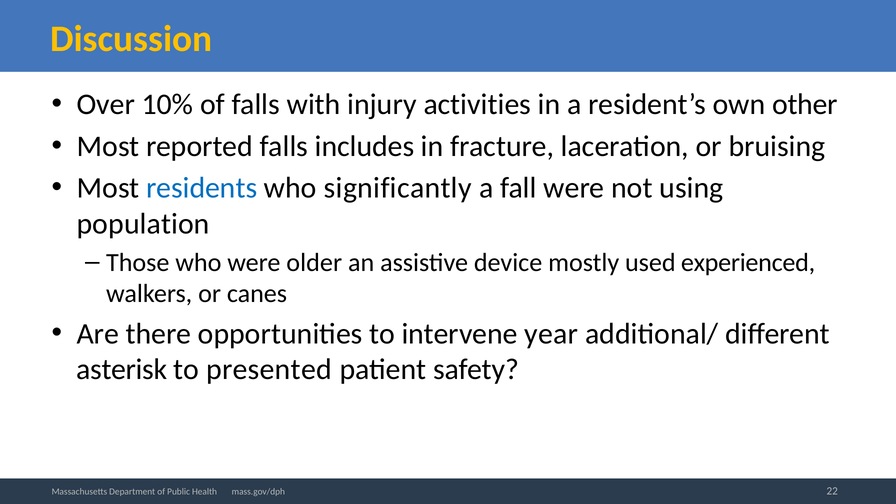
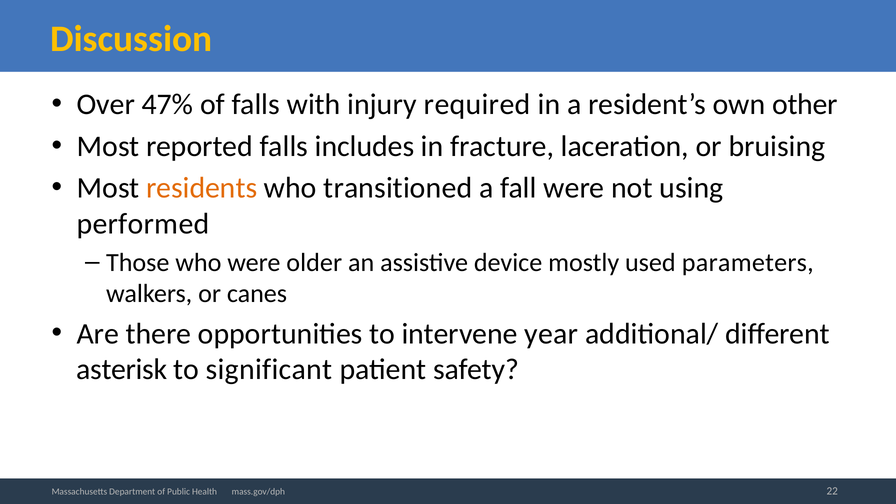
10%: 10% -> 47%
activities: activities -> required
residents colour: blue -> orange
significantly: significantly -> transitioned
population: population -> performed
experienced: experienced -> parameters
presented: presented -> significant
